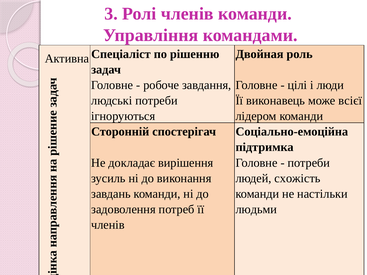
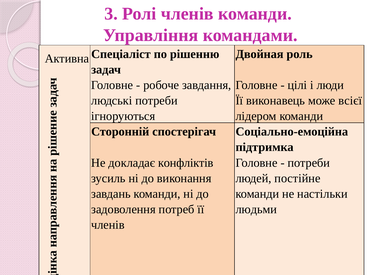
вирішення: вирішення -> конфліктів
схожість: схожість -> постійне
